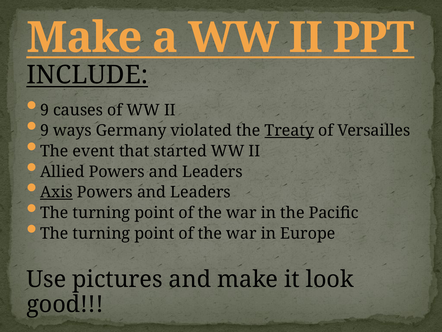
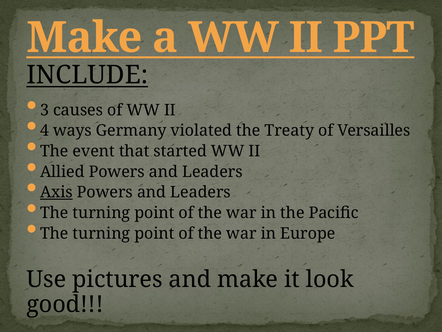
9 at (45, 110): 9 -> 3
9 at (45, 130): 9 -> 4
Treaty underline: present -> none
